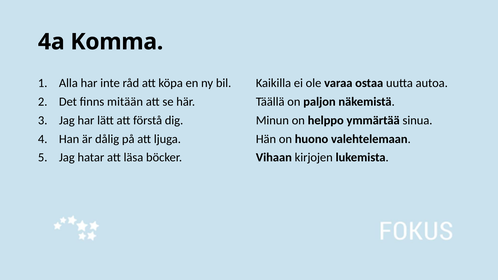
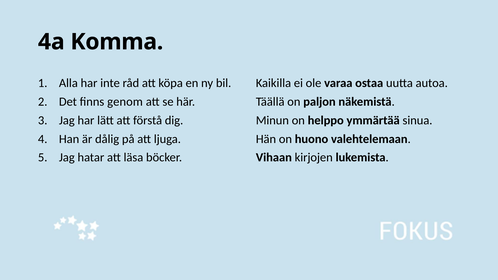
mitään: mitään -> genom
